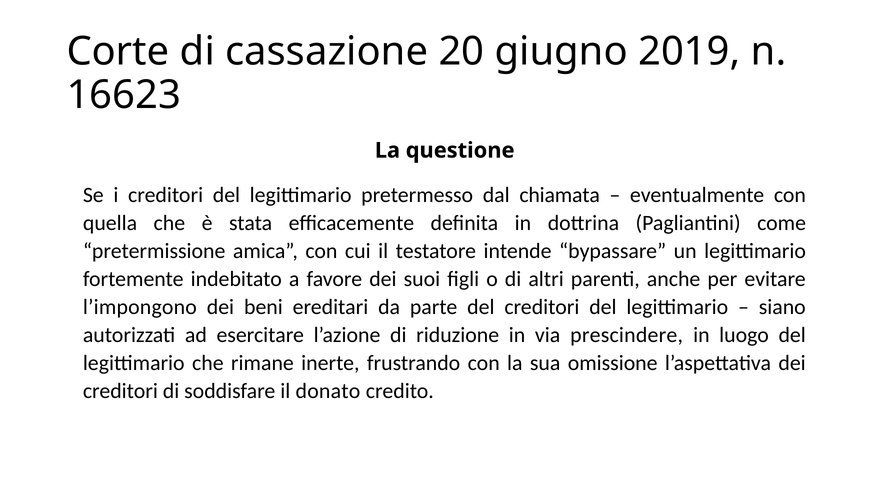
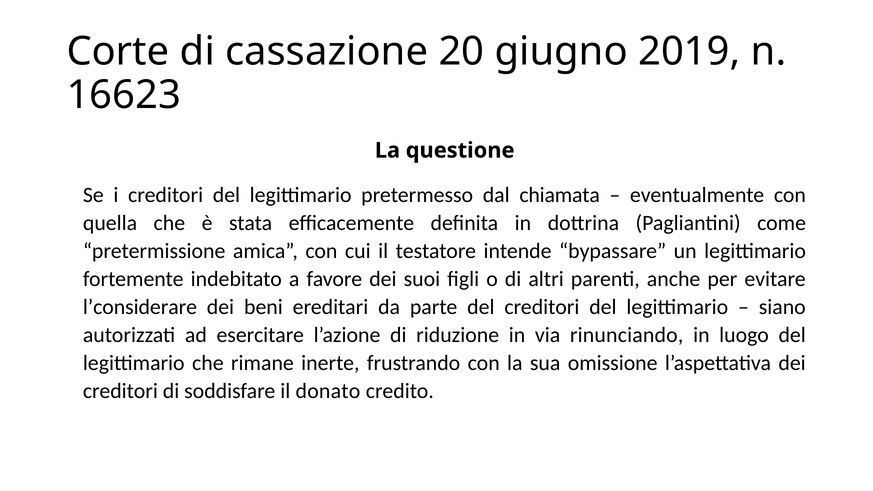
l’impongono: l’impongono -> l’considerare
prescindere: prescindere -> rinunciando
